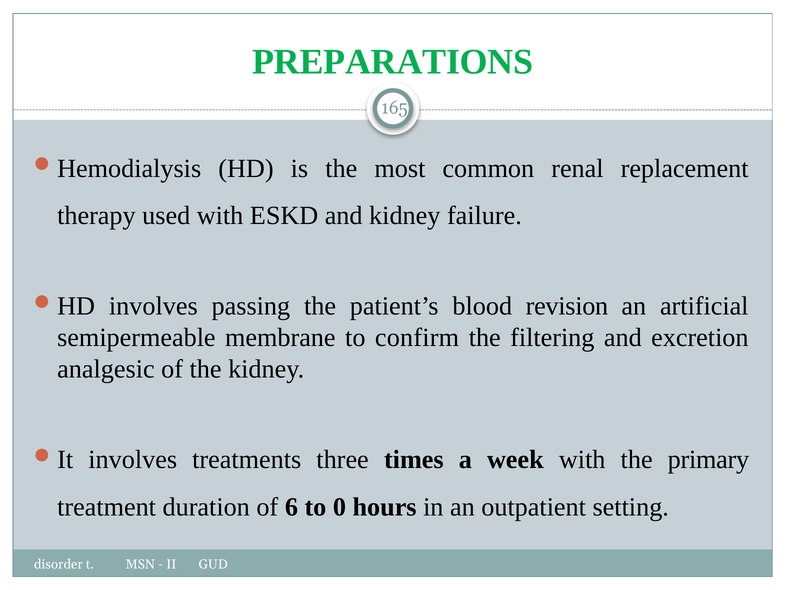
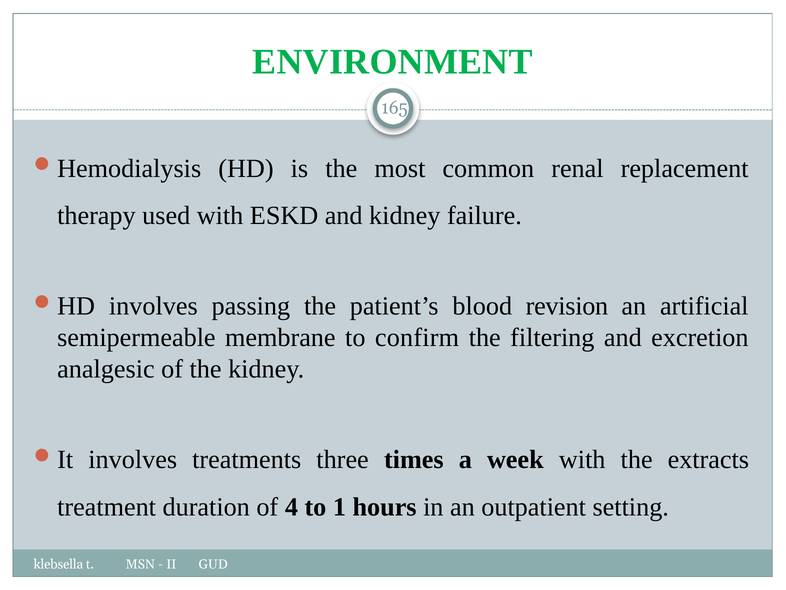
PREPARATIONS: PREPARATIONS -> ENVIRONMENT
primary: primary -> extracts
6: 6 -> 4
0: 0 -> 1
disorder: disorder -> klebsella
